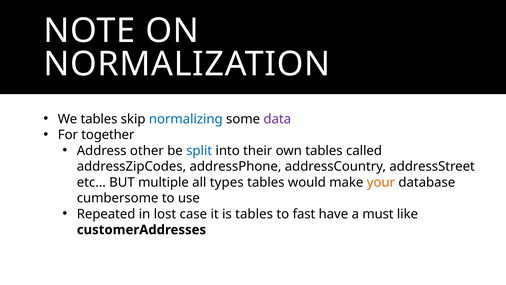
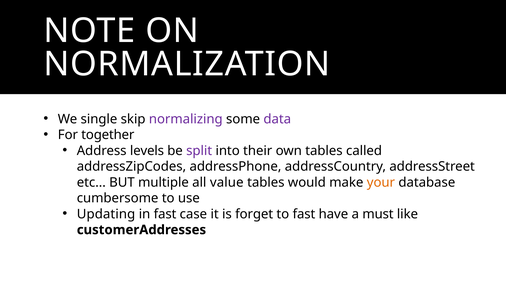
We tables: tables -> single
normalizing colour: blue -> purple
other: other -> levels
split colour: blue -> purple
types: types -> value
Repeated: Repeated -> Updating
in lost: lost -> fast
is tables: tables -> forget
